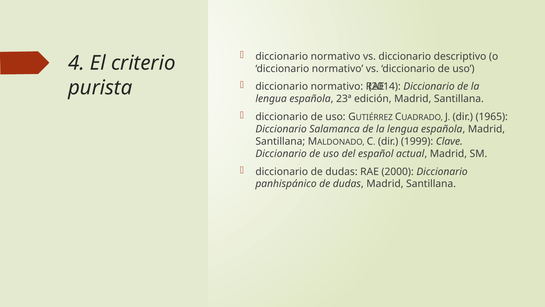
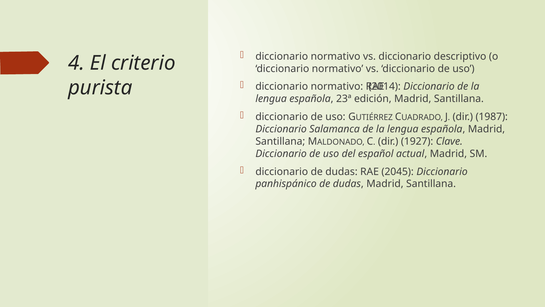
1965: 1965 -> 1987
1999: 1999 -> 1927
2000: 2000 -> 2045
